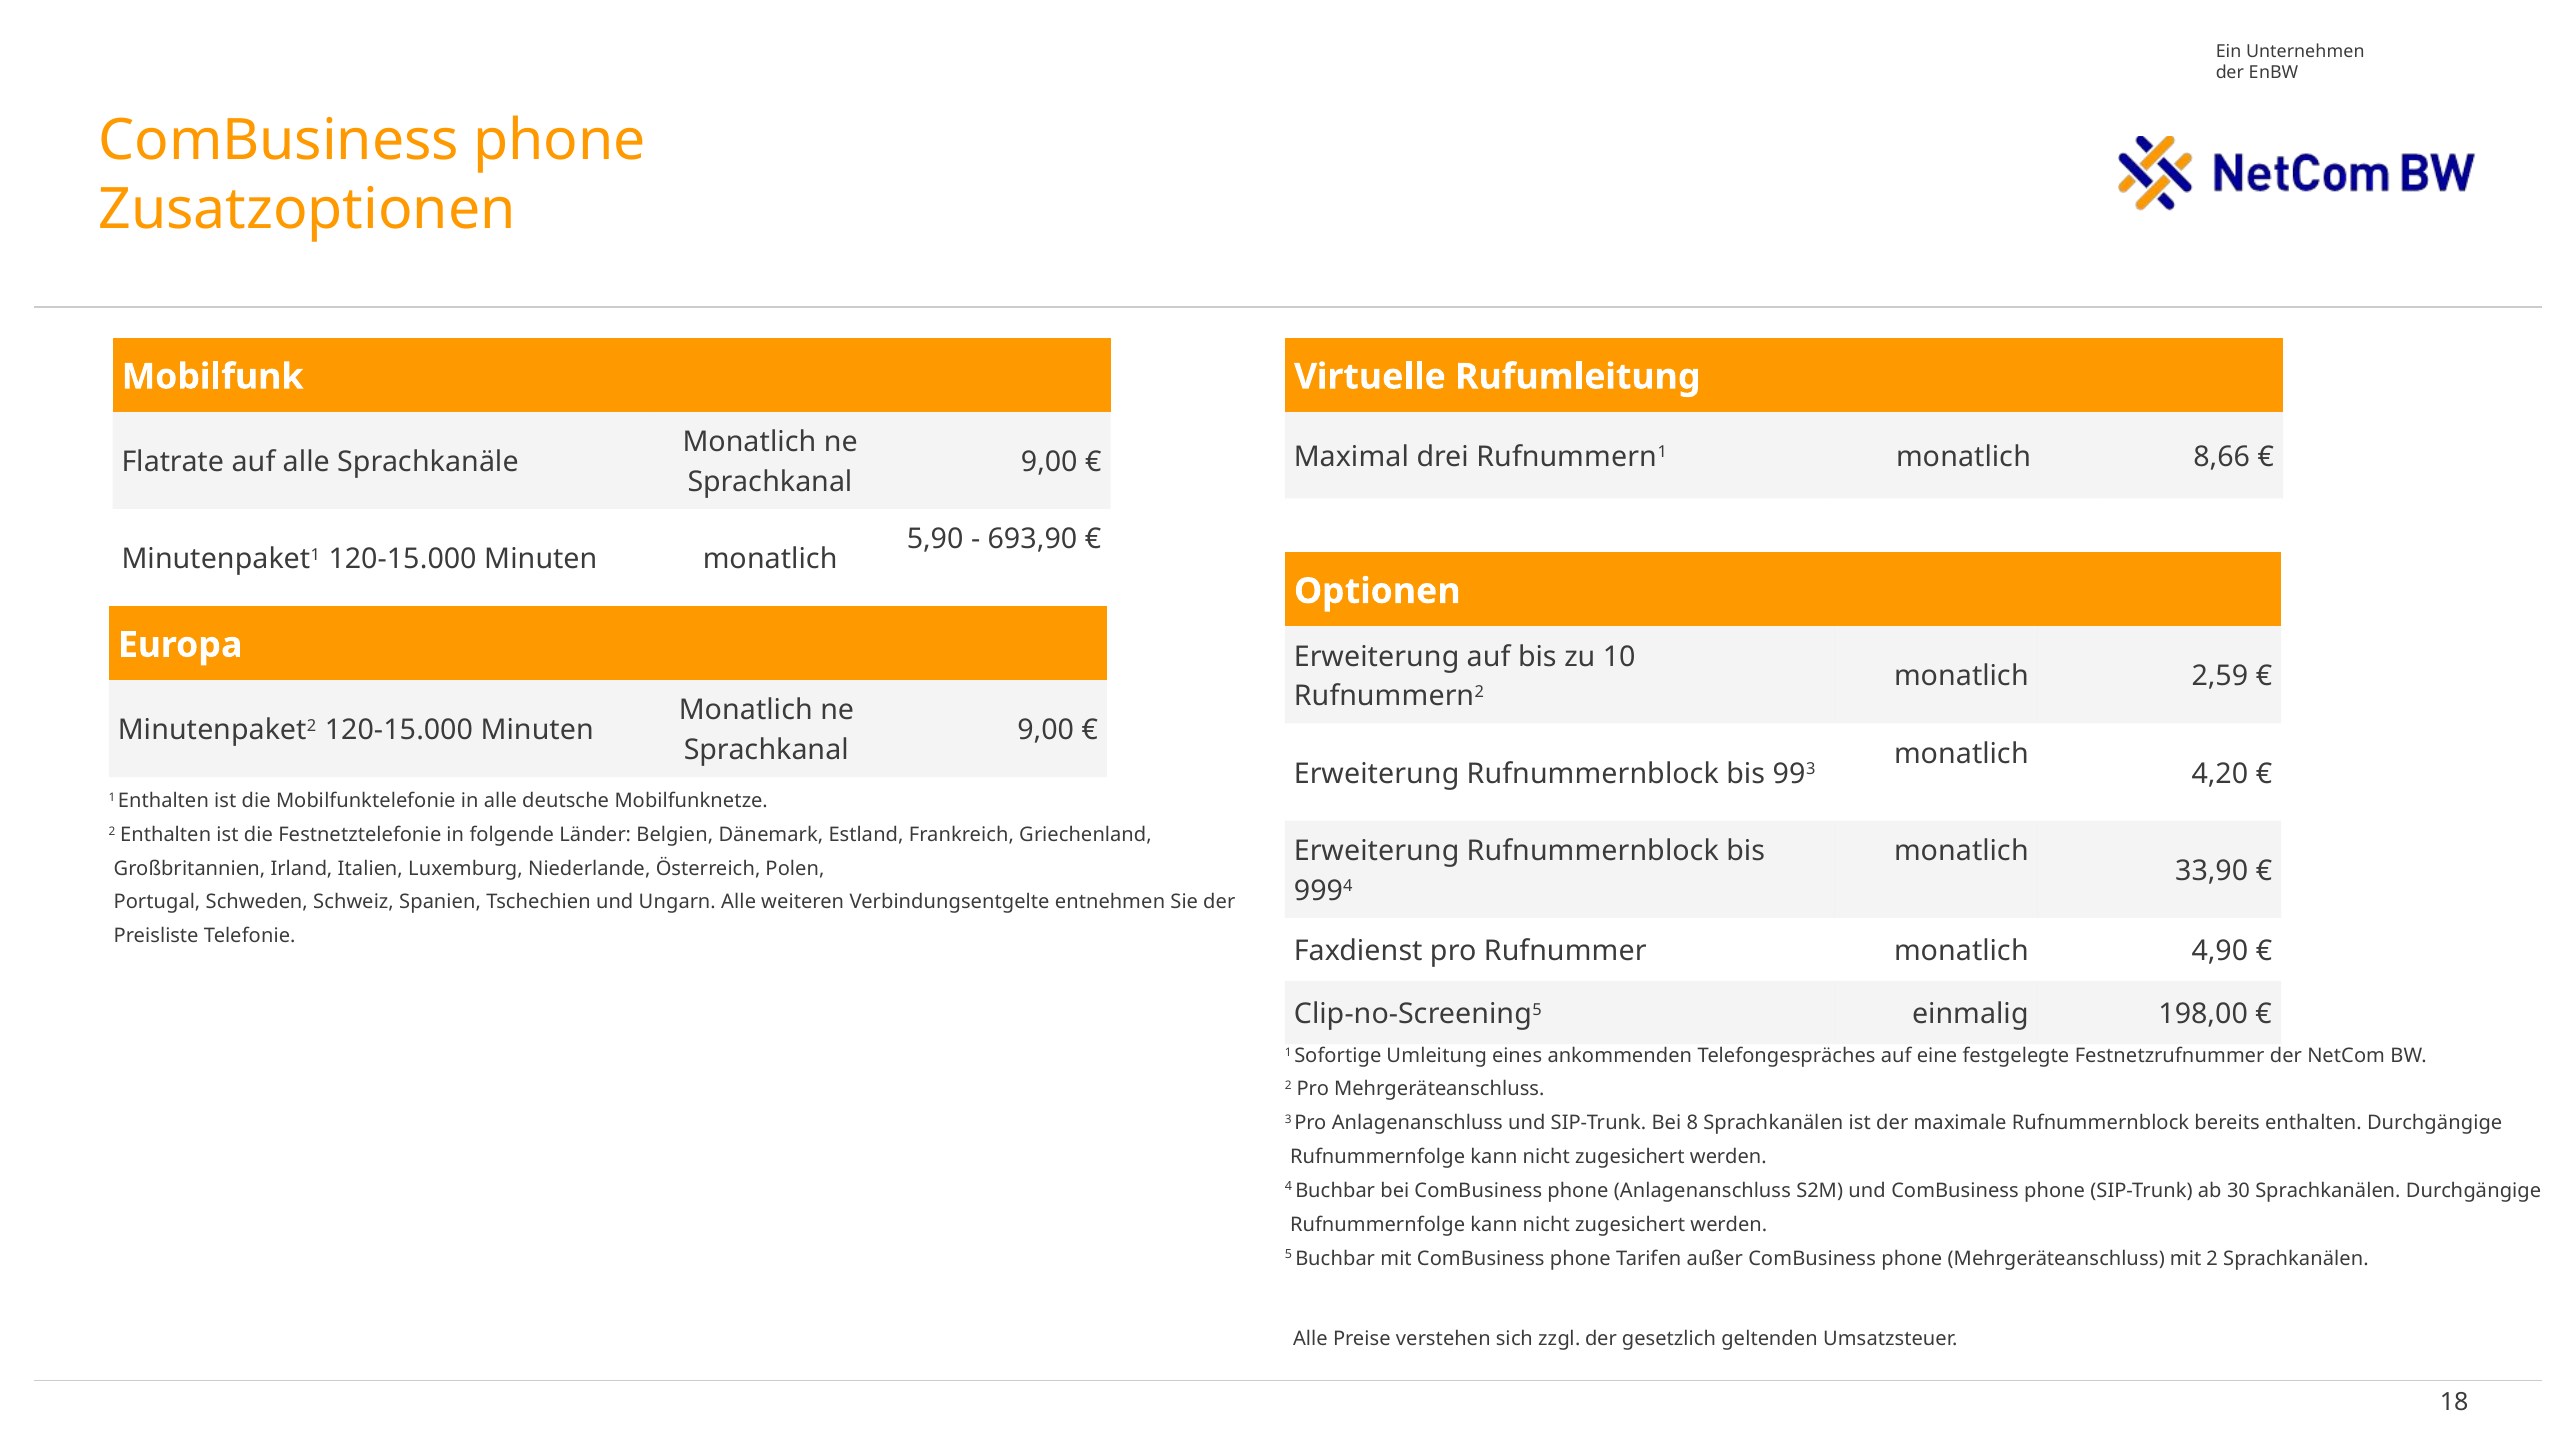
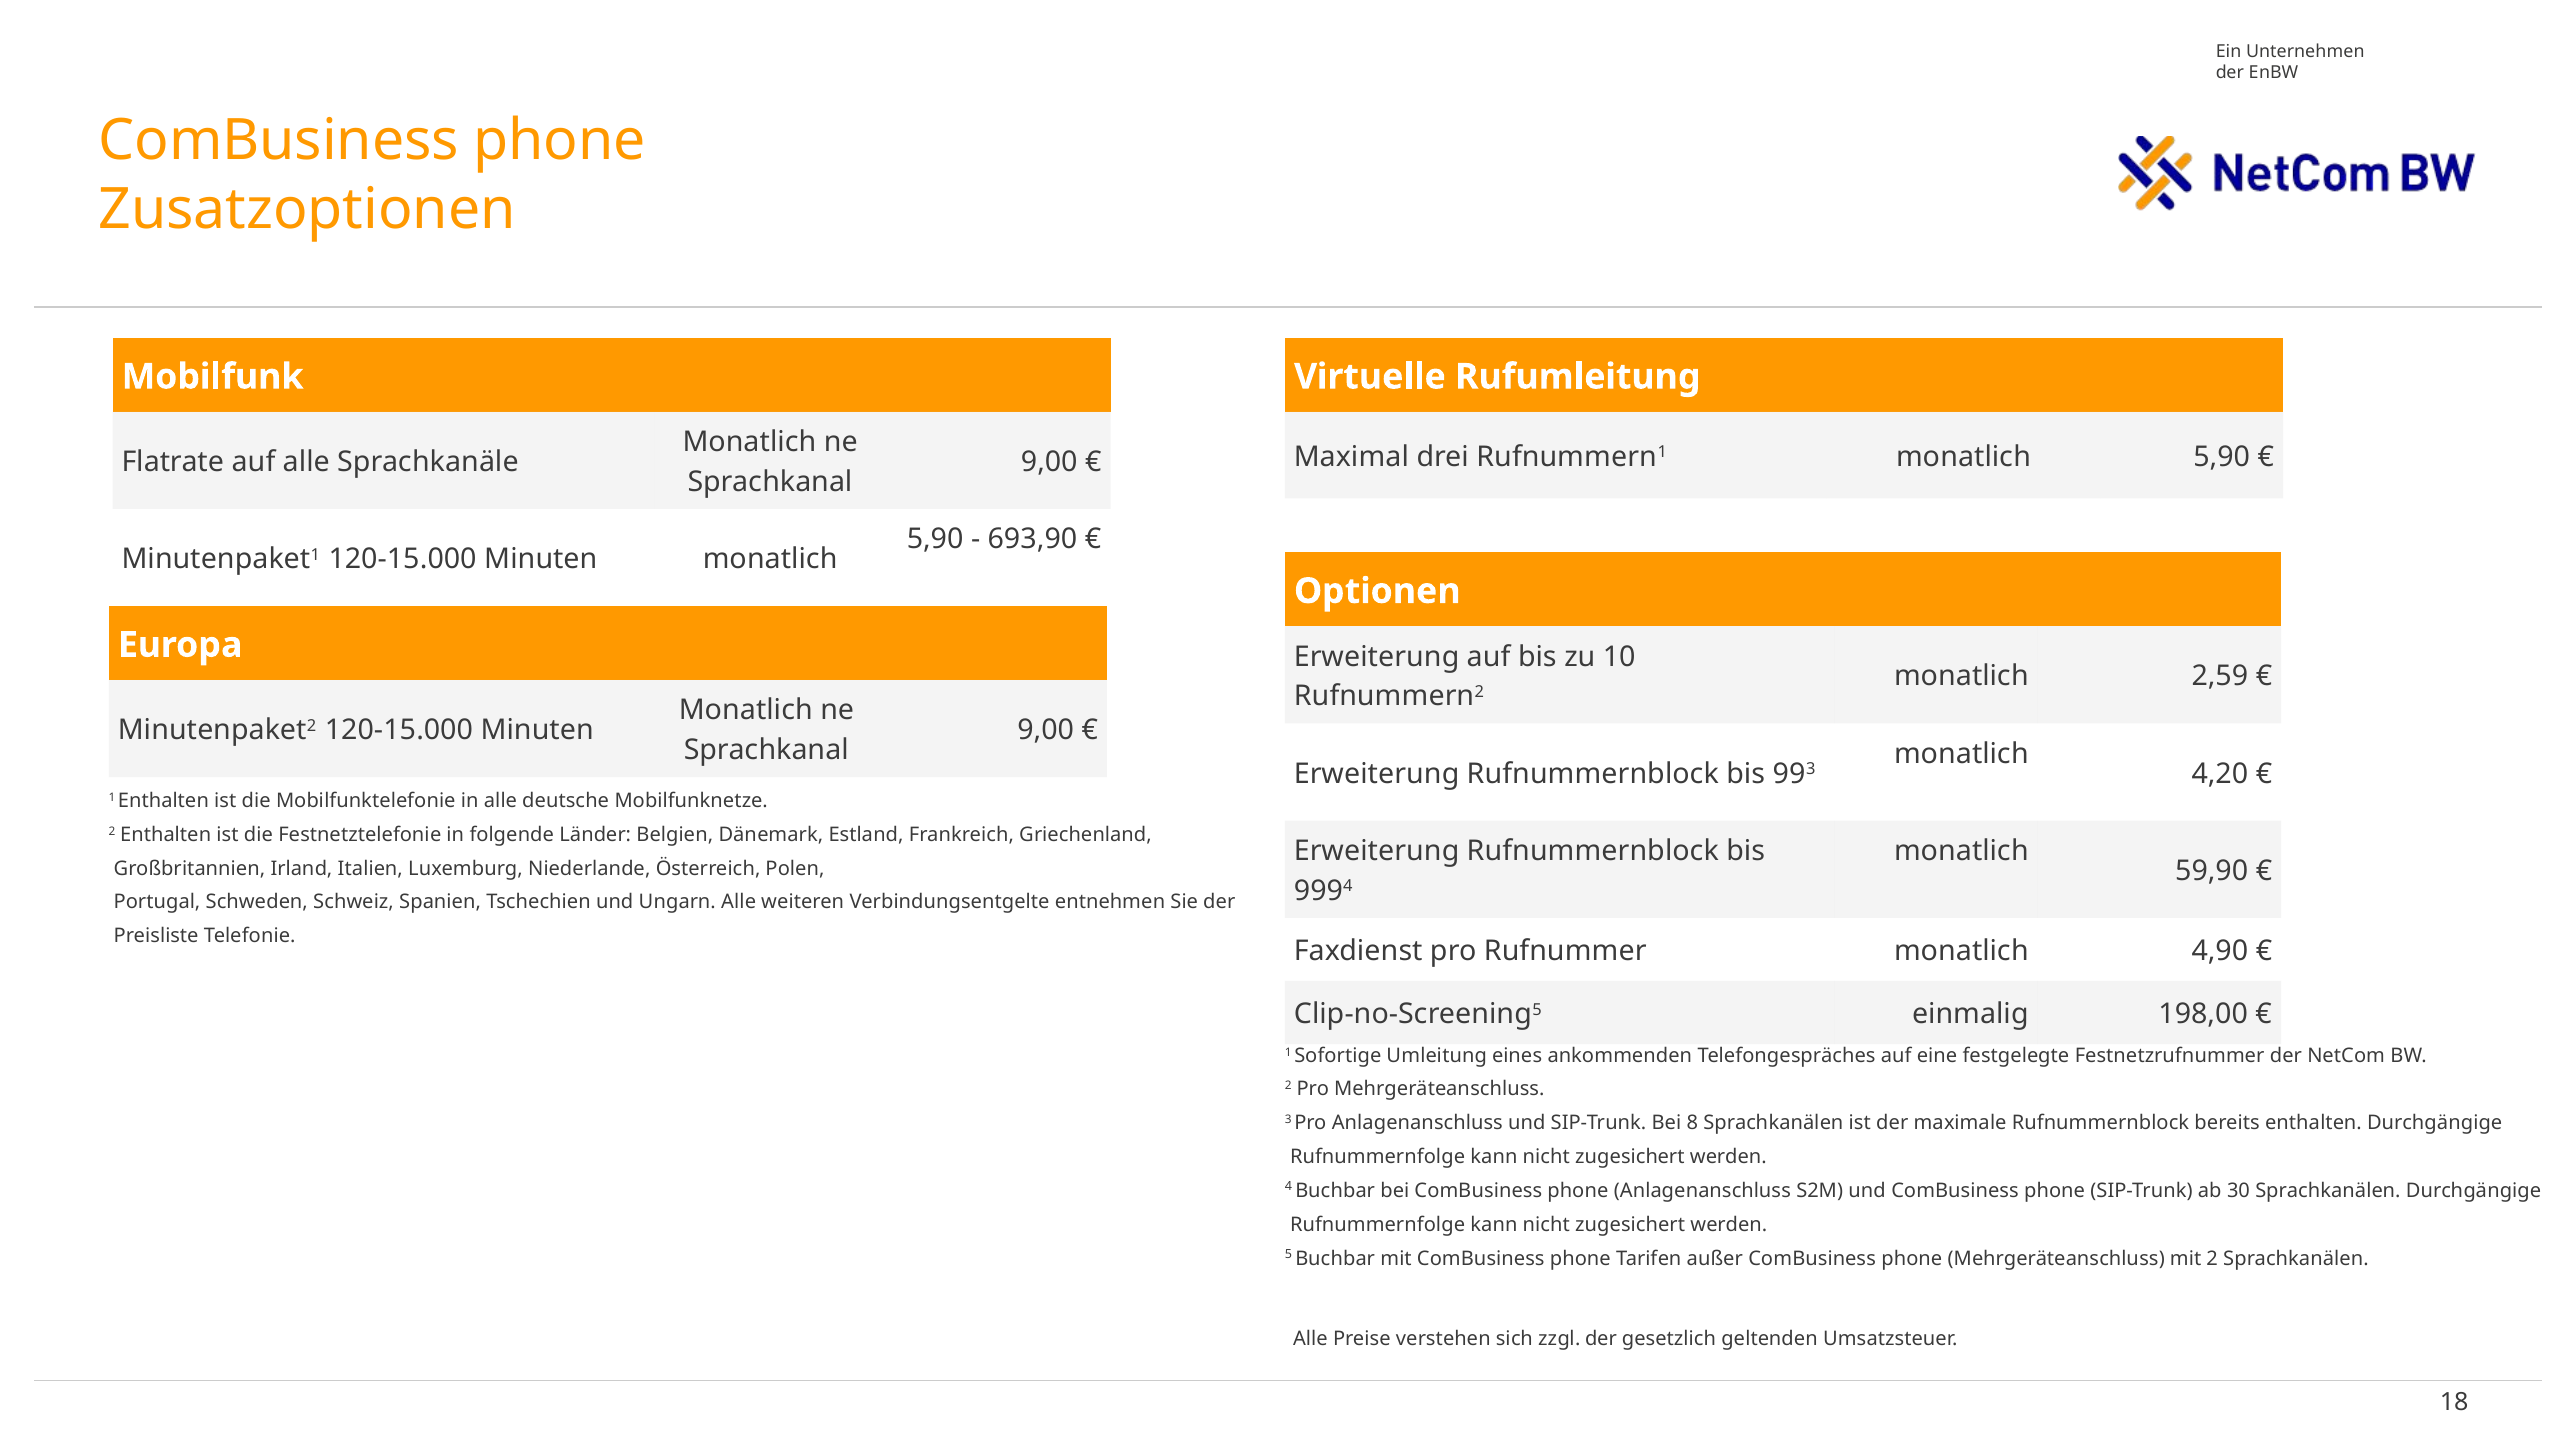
Rufnummern1 monatlich 8,66: 8,66 -> 5,90
33,90: 33,90 -> 59,90
